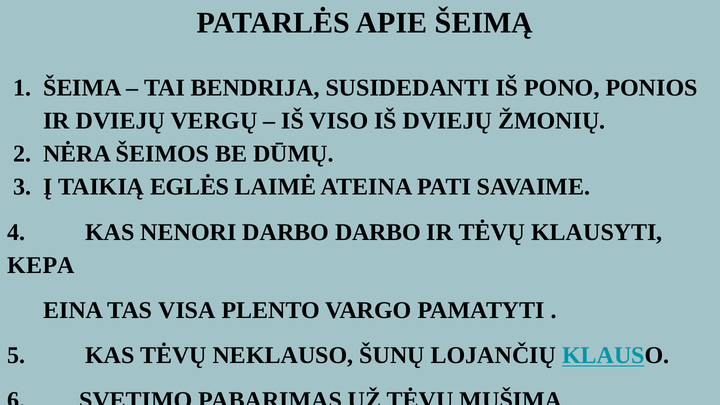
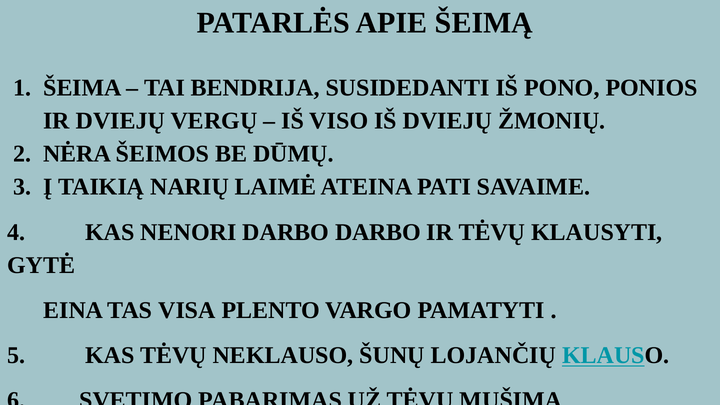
EGLĖS: EGLĖS -> NARIŲ
KEPA: KEPA -> GYTĖ
